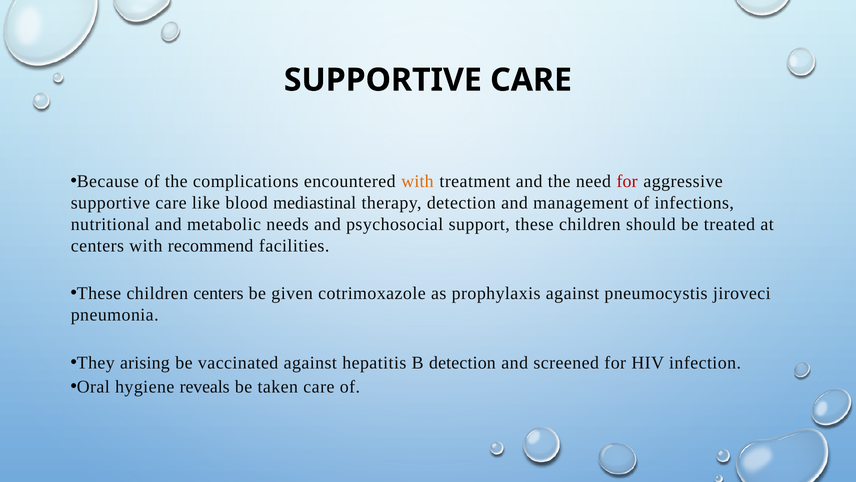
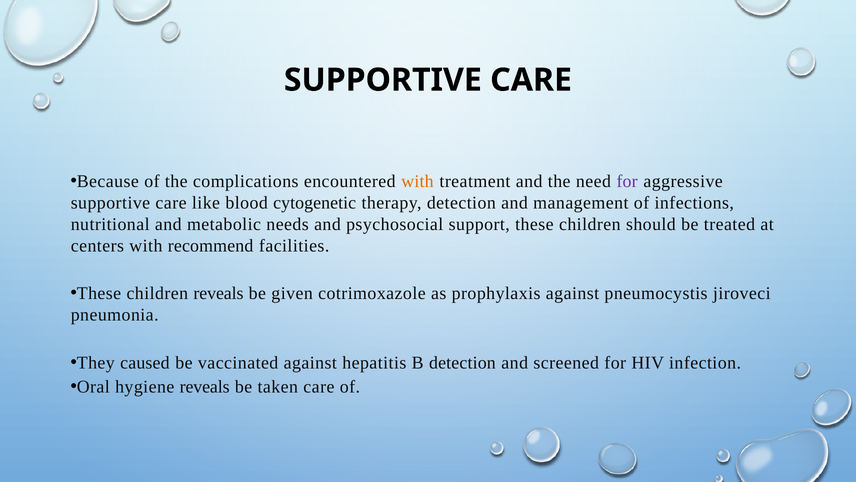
for at (627, 181) colour: red -> purple
mediastinal: mediastinal -> cytogenetic
children centers: centers -> reveals
arising: arising -> caused
